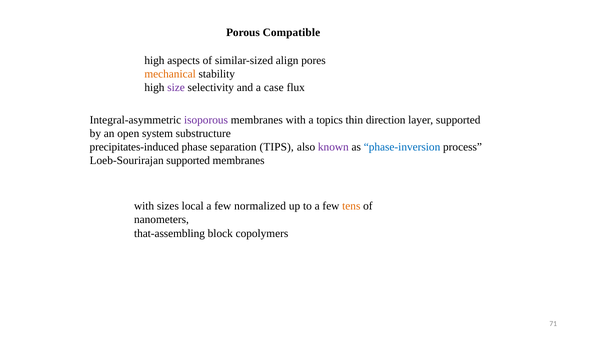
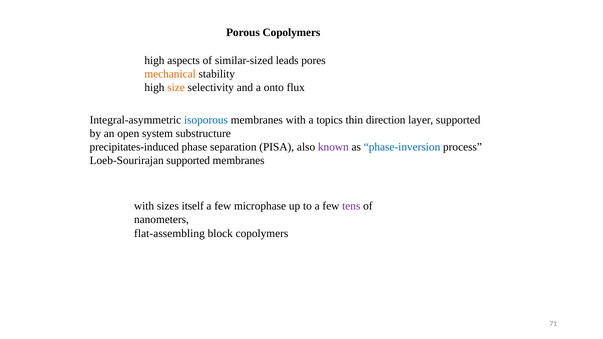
Porous Compatible: Compatible -> Copolymers
align: align -> leads
size colour: purple -> orange
case: case -> onto
isoporous colour: purple -> blue
TIPS: TIPS -> PISA
local: local -> itself
normalized: normalized -> microphase
tens colour: orange -> purple
that-assembling: that-assembling -> flat-assembling
